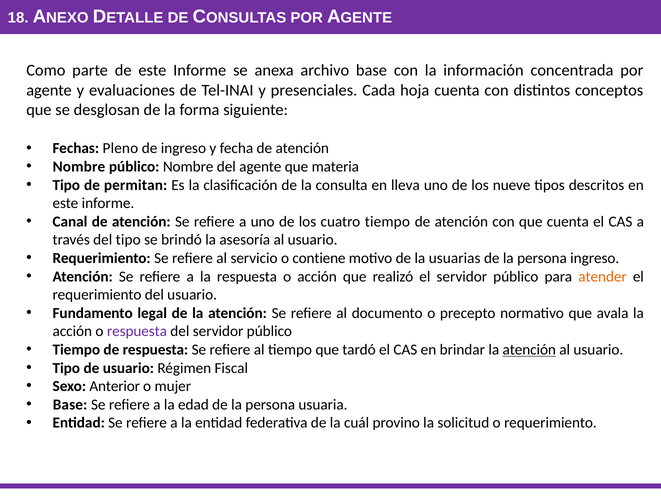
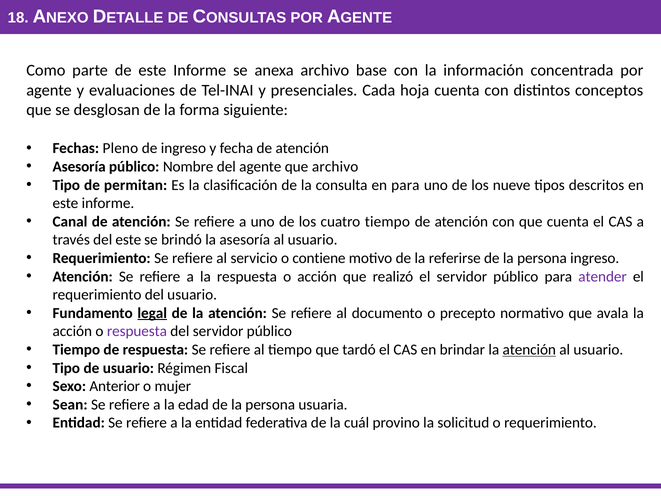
Nombre at (79, 167): Nombre -> Asesoría
que materia: materia -> archivo
en lleva: lleva -> para
del tipo: tipo -> este
usuarias: usuarias -> referirse
atender colour: orange -> purple
legal underline: none -> present
Base at (70, 404): Base -> Sean
